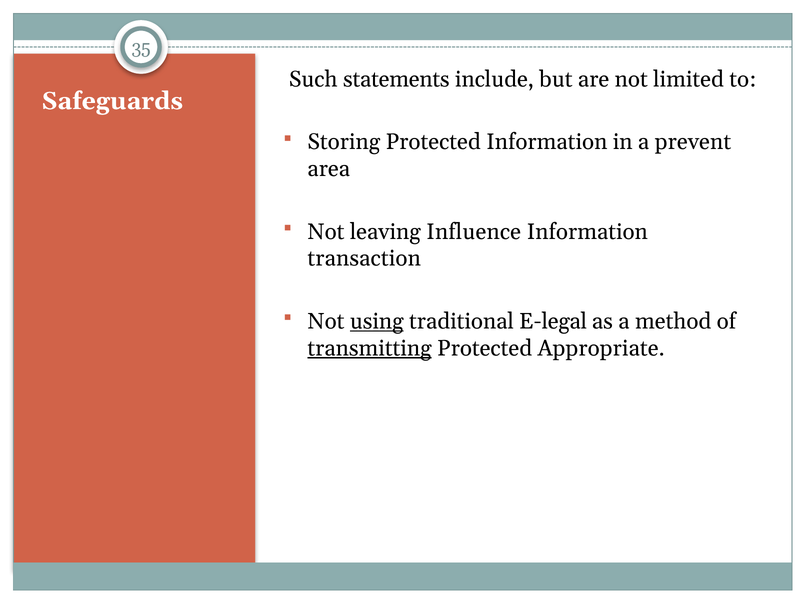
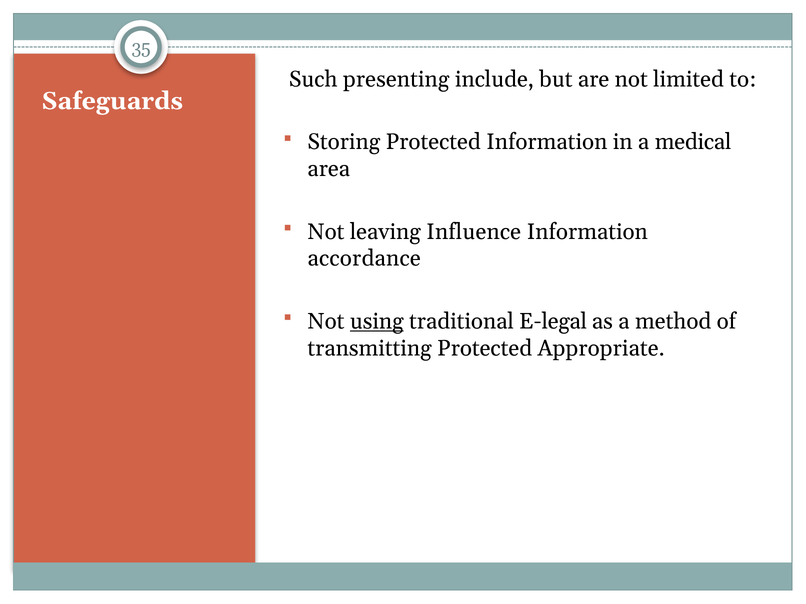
statements: statements -> presenting
prevent: prevent -> medical
transaction: transaction -> accordance
transmitting underline: present -> none
